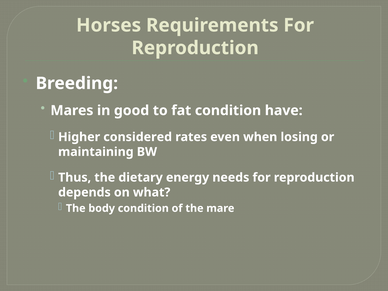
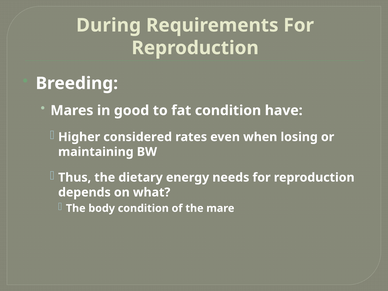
Horses: Horses -> During
